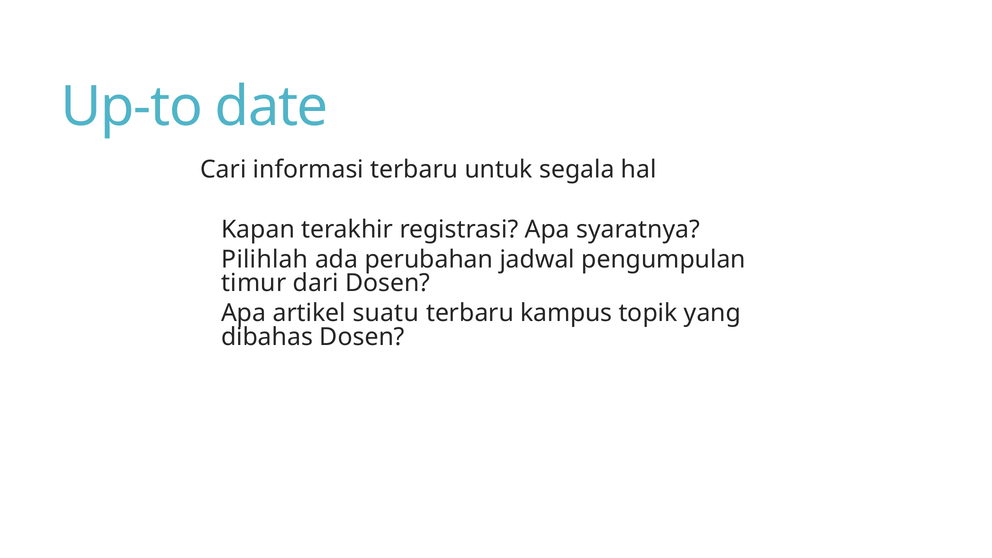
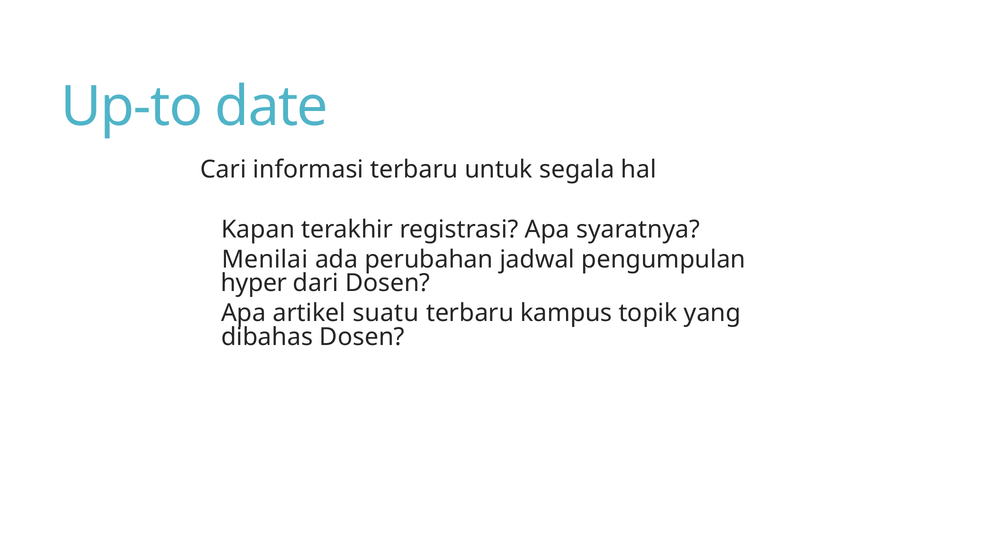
Pilihlah: Pilihlah -> Menilai
timur: timur -> hyper
